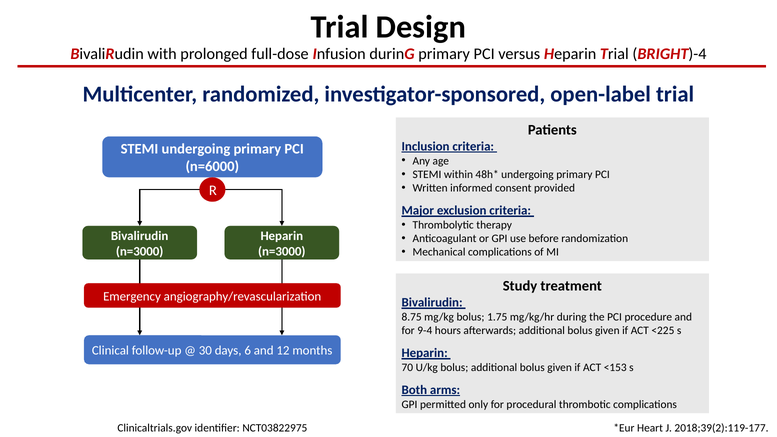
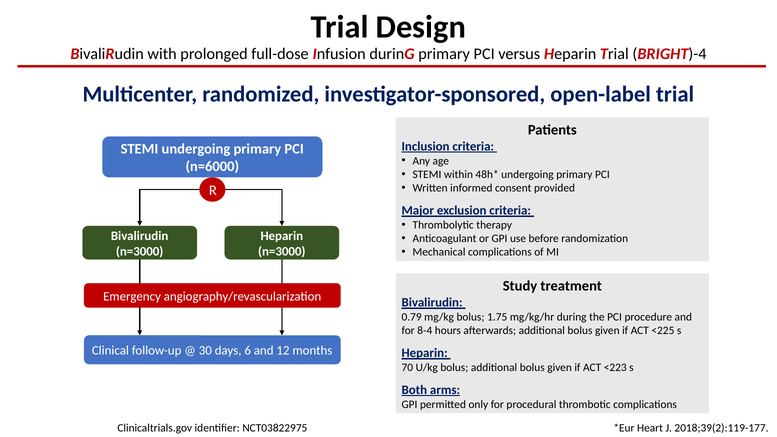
8.75: 8.75 -> 0.79
9-4: 9-4 -> 8-4
<153: <153 -> <223
